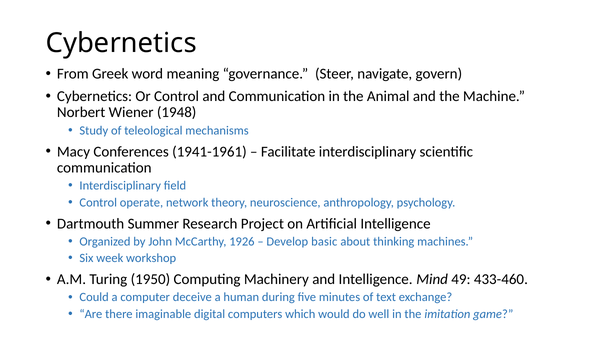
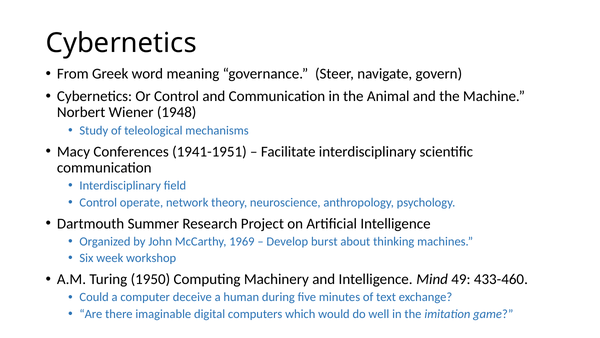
1941-1961: 1941-1961 -> 1941-1951
1926: 1926 -> 1969
basic: basic -> burst
